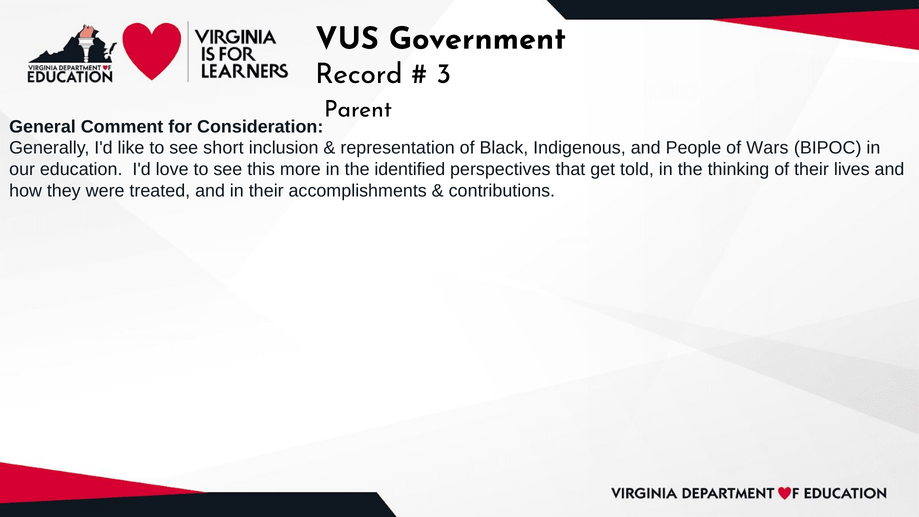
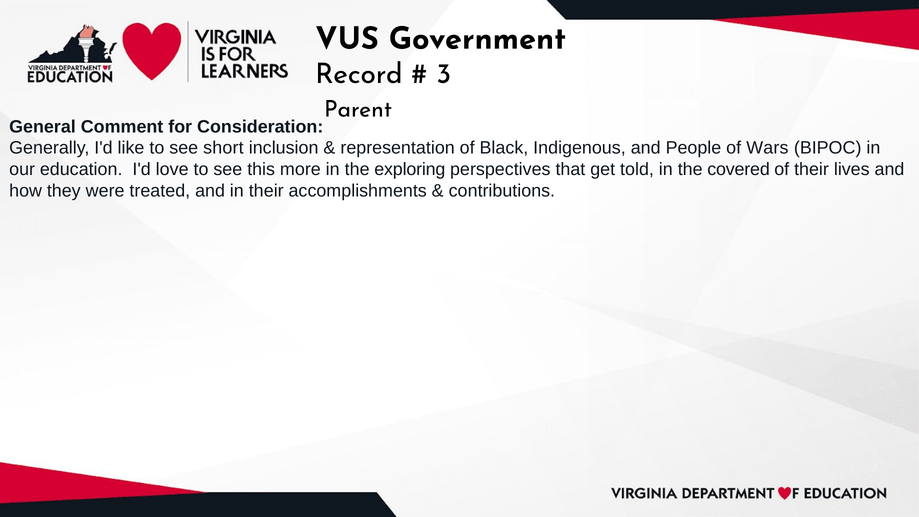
identified: identified -> exploring
thinking: thinking -> covered
